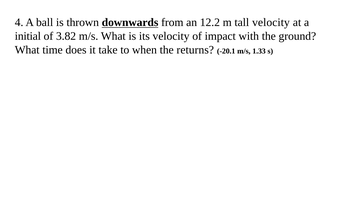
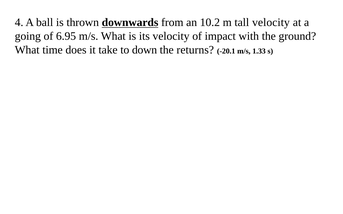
12.2: 12.2 -> 10.2
initial: initial -> going
3.82: 3.82 -> 6.95
when: when -> down
